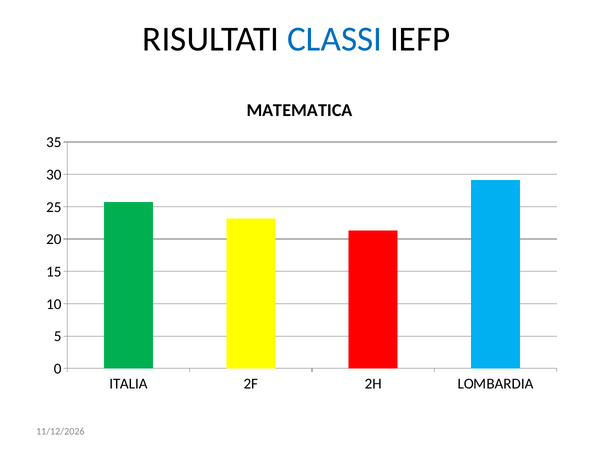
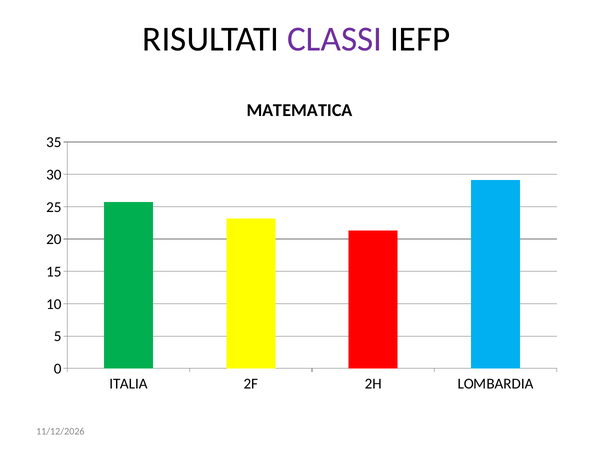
CLASSI colour: blue -> purple
